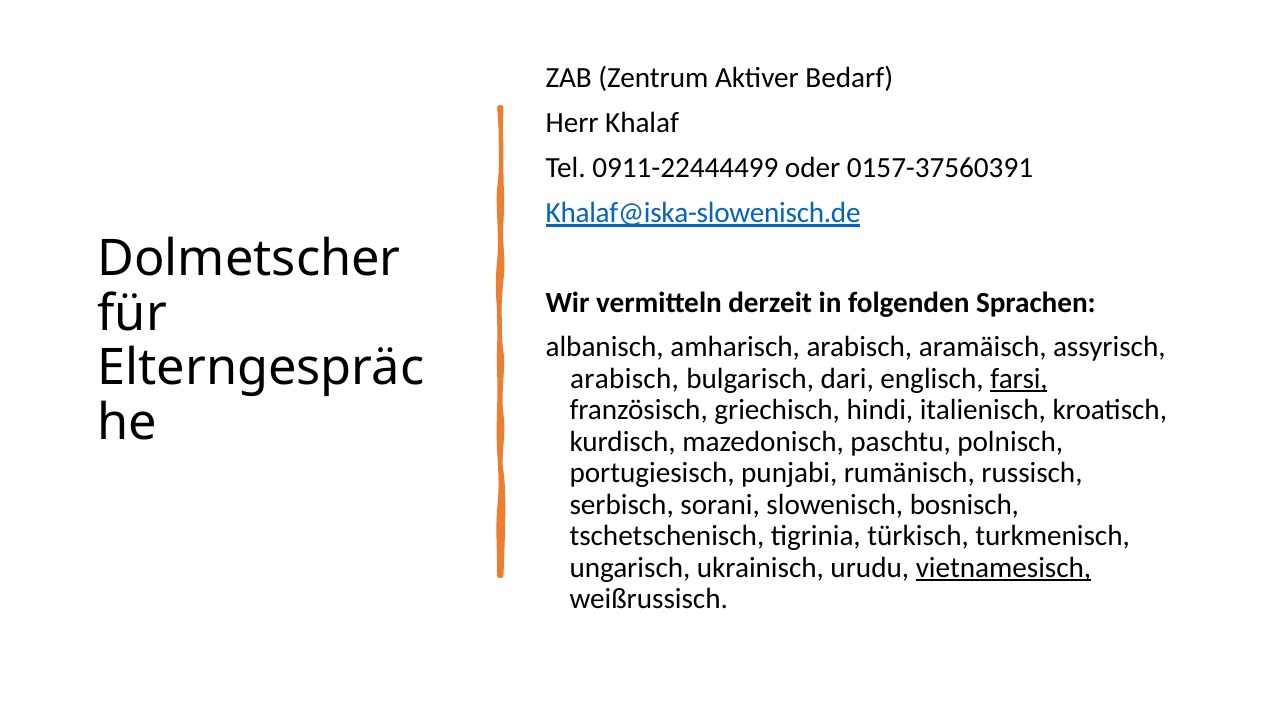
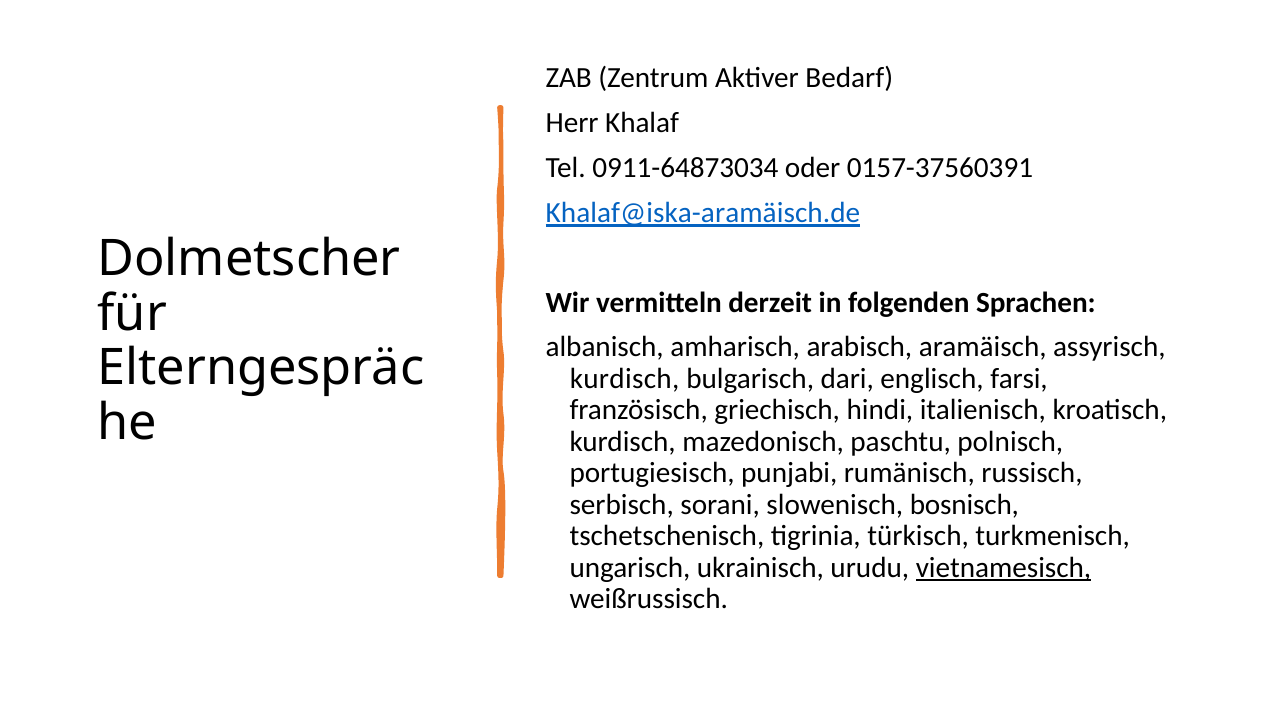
0911-22444499: 0911-22444499 -> 0911-64873034
Khalaf@iska-slowenisch.de: Khalaf@iska-slowenisch.de -> Khalaf@iska-aramäisch.de
arabisch at (625, 379): arabisch -> kurdisch
farsi underline: present -> none
